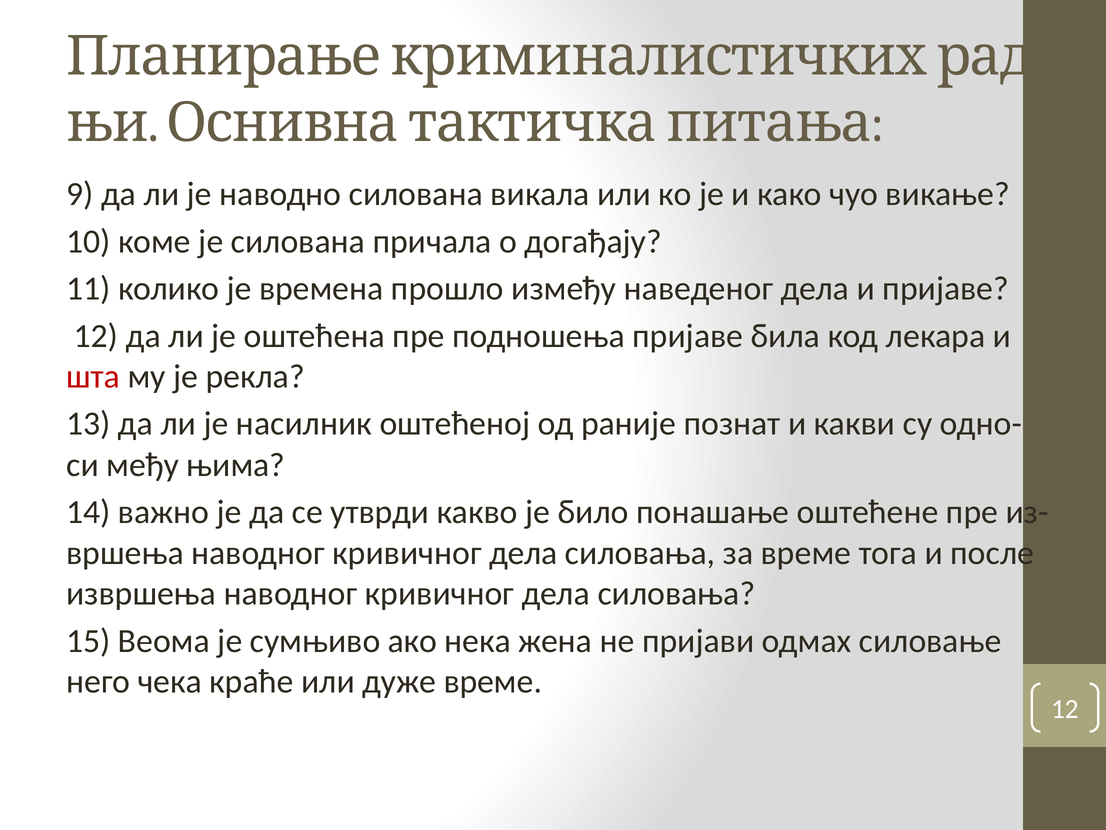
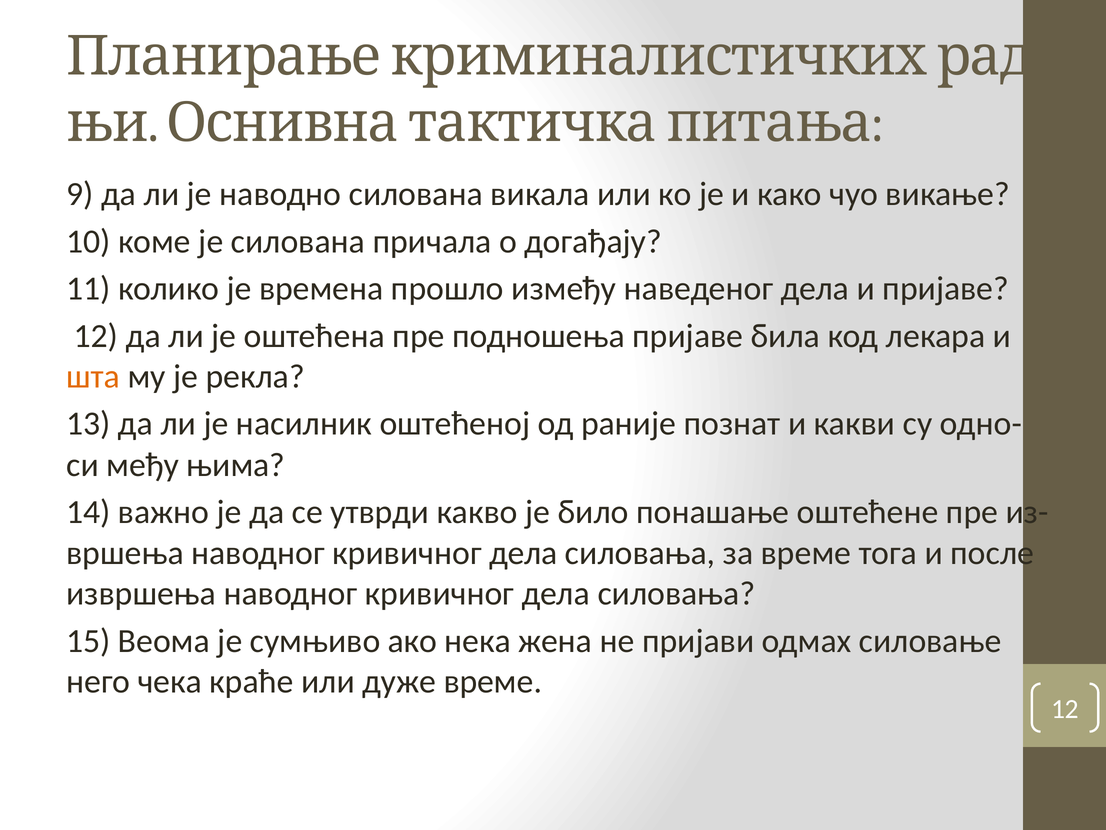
шта colour: red -> orange
